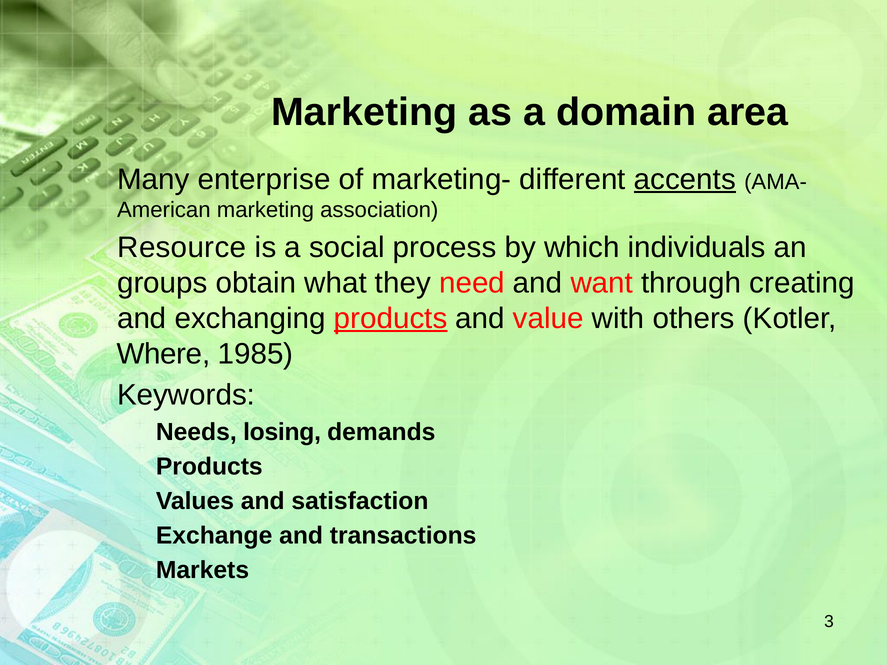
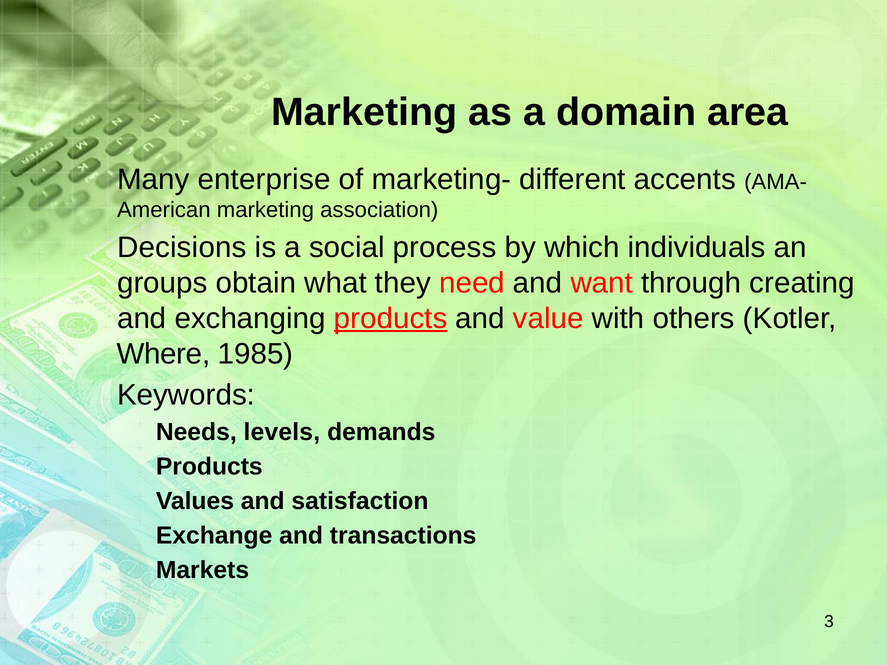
accents underline: present -> none
Resource: Resource -> Decisions
losing: losing -> levels
